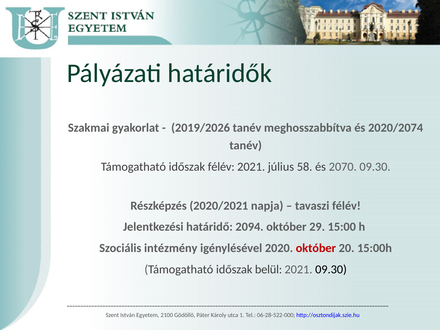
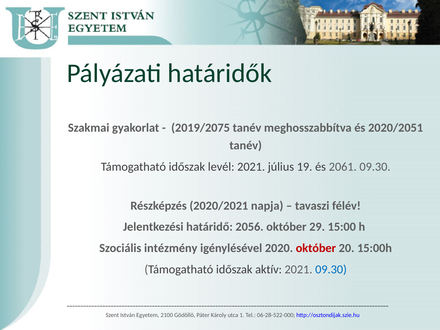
2019/2026: 2019/2026 -> 2019/2075
2020/2074: 2020/2074 -> 2020/2051
időszak félév: félév -> levél
58: 58 -> 19
2070: 2070 -> 2061
2094: 2094 -> 2056
belül: belül -> aktív
09.30 at (331, 269) colour: black -> blue
